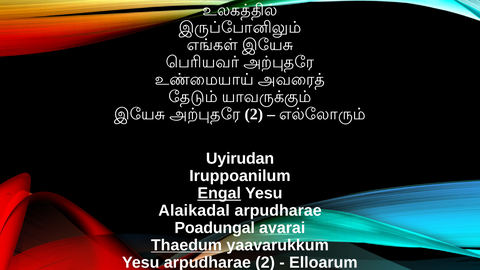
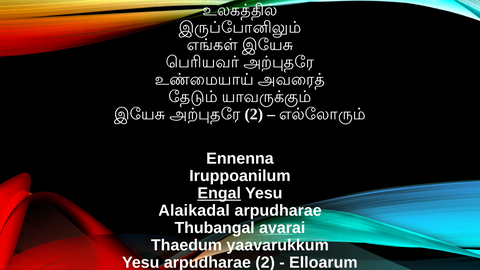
Uyirudan: Uyirudan -> Ennenna
Poadungal: Poadungal -> Thubangal
Thaedum underline: present -> none
